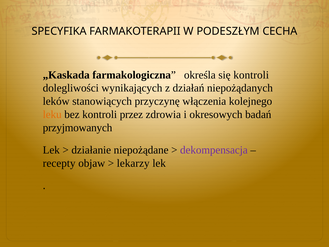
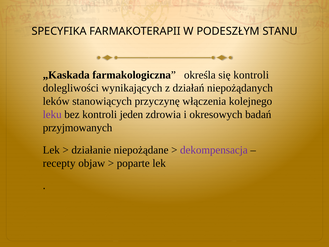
CECHA: CECHA -> STANU
leku colour: orange -> purple
przez: przez -> jeden
lekarzy: lekarzy -> poparte
